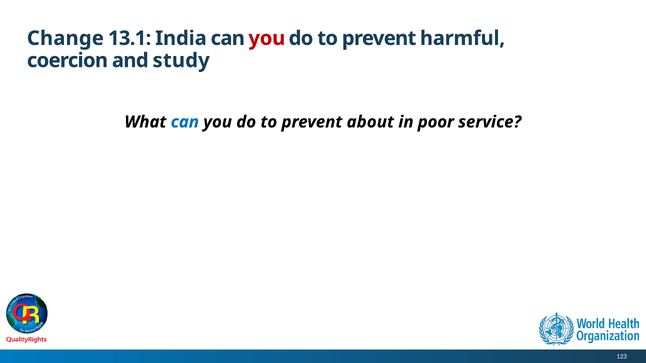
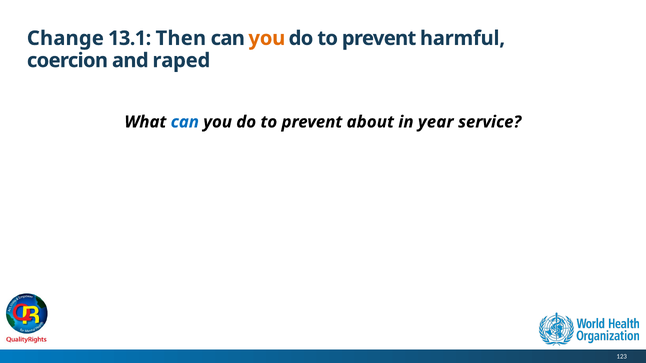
India: India -> Then
you at (267, 38) colour: red -> orange
study: study -> raped
poor: poor -> year
